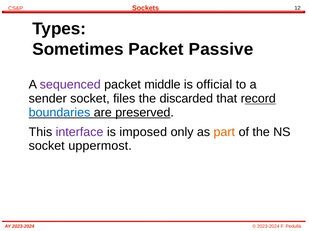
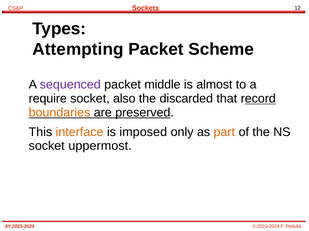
Sometimes: Sometimes -> Attempting
Passive: Passive -> Scheme
official: official -> almost
sender: sender -> require
files: files -> also
boundaries colour: blue -> orange
interface colour: purple -> orange
